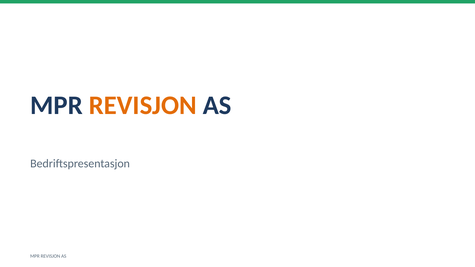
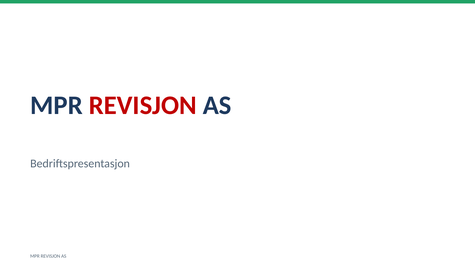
REVISJON at (143, 105) colour: orange -> red
